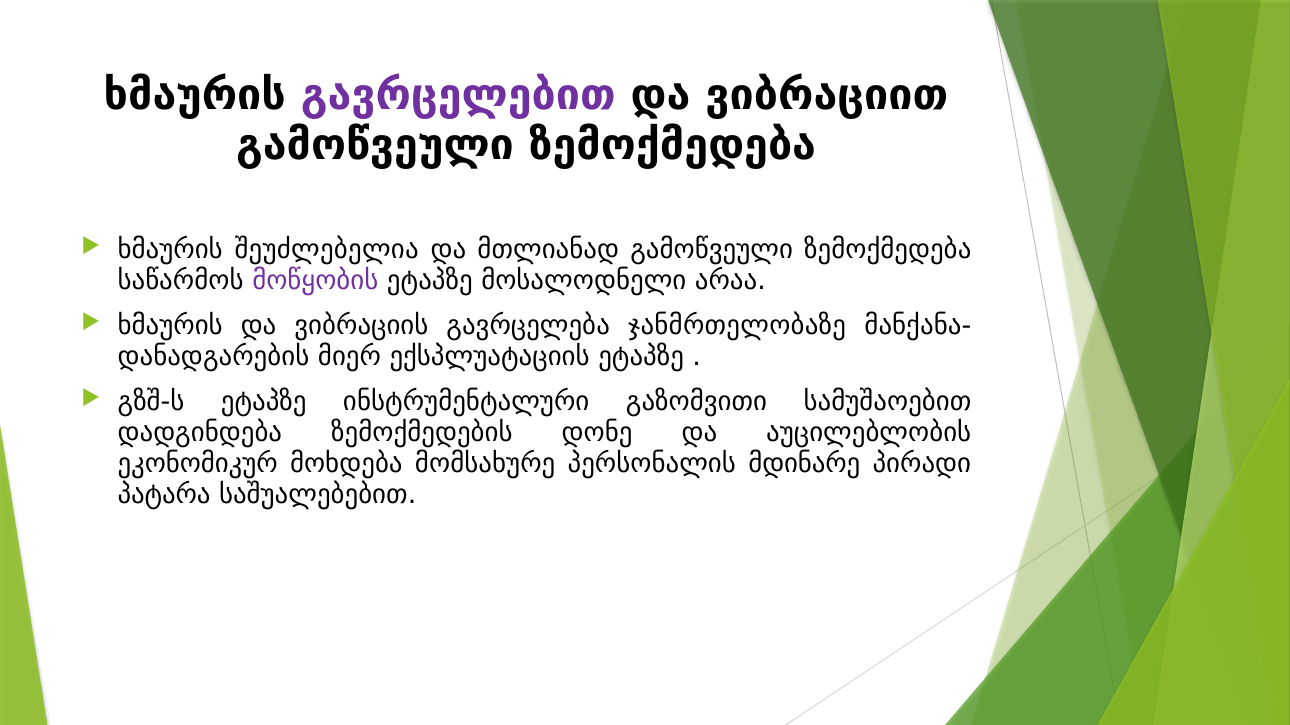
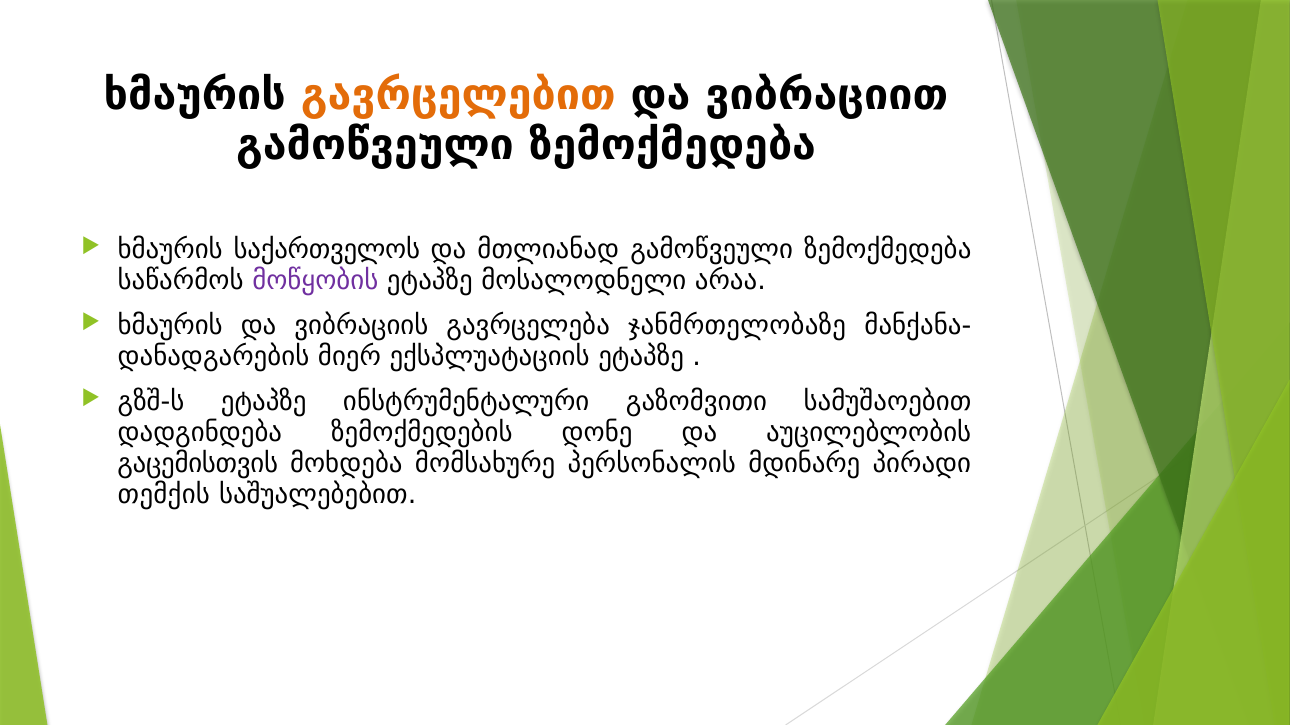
გავრცელებით colour: purple -> orange
შეუძლებელია: შეუძლებელია -> საქართველოს
ეკონომიკურ: ეკონომიკურ -> გაცემისთვის
პატარა: პატარა -> თემქის
